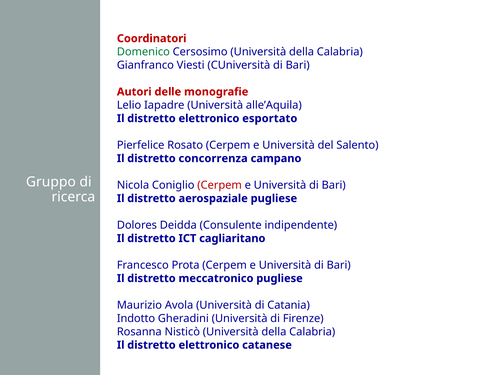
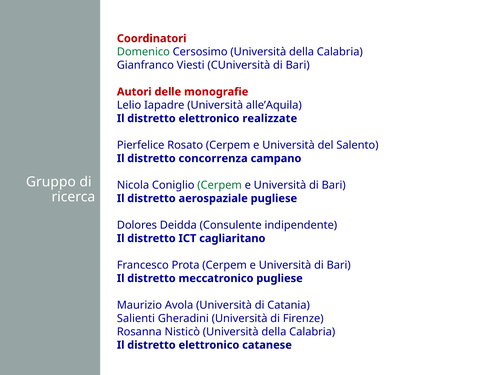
esportato: esportato -> realizzate
Cerpem at (220, 185) colour: red -> green
Indotto: Indotto -> Salienti
